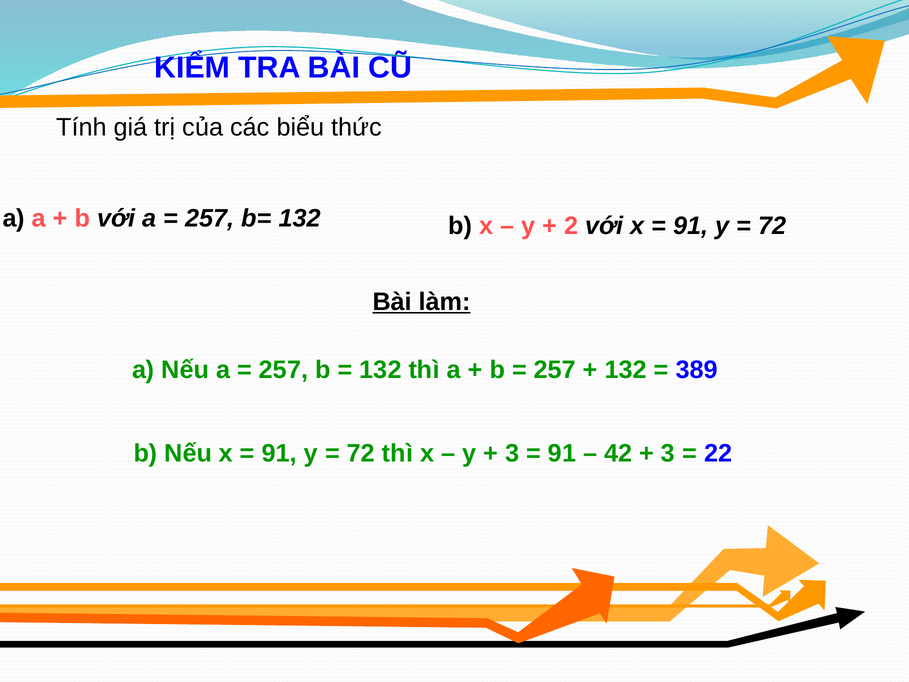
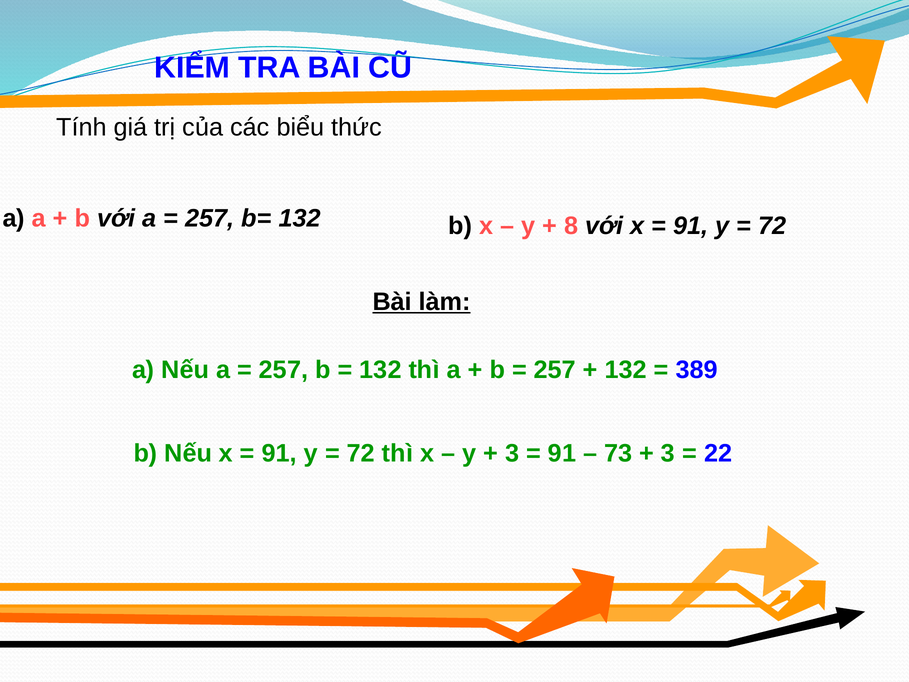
2: 2 -> 8
42: 42 -> 73
